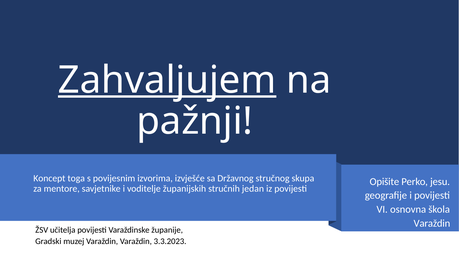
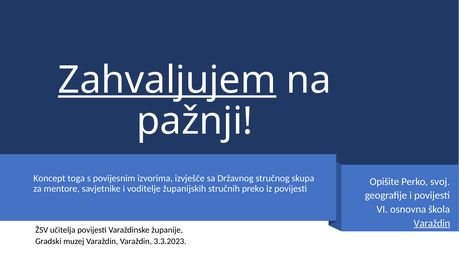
jesu: jesu -> svoj
jedan: jedan -> preko
Varaždin at (432, 223) underline: none -> present
